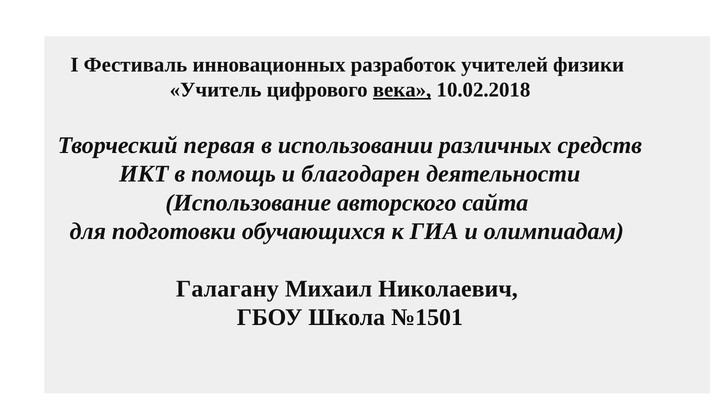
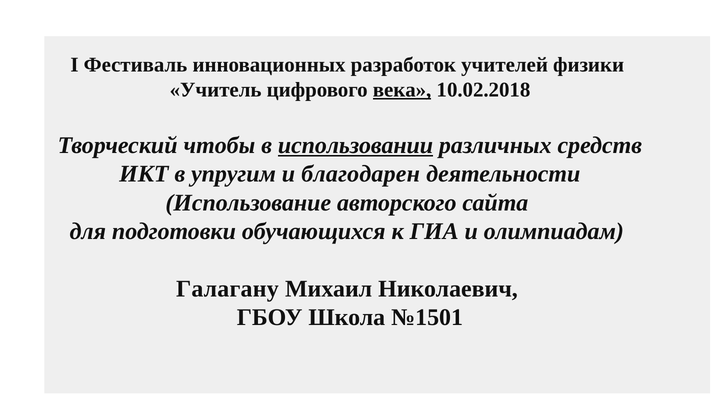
первая: первая -> чтобы
использовании underline: none -> present
помощь: помощь -> упругим
